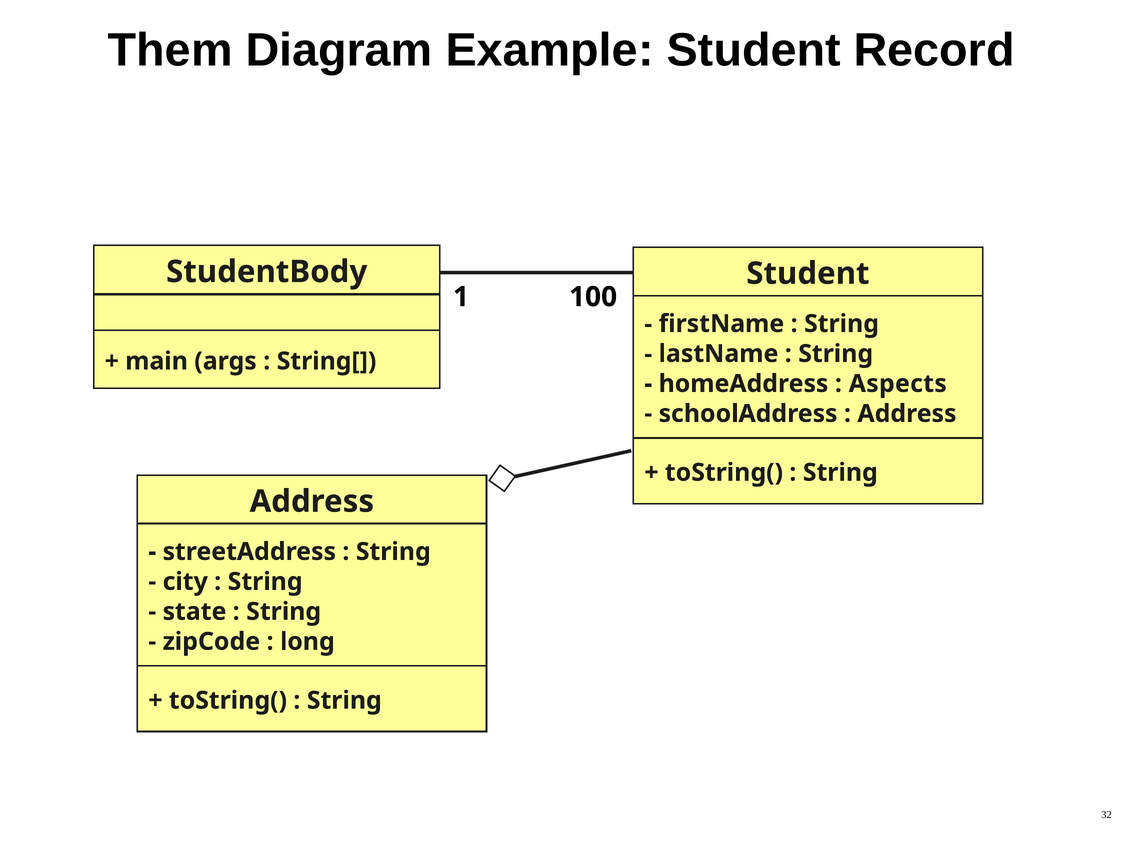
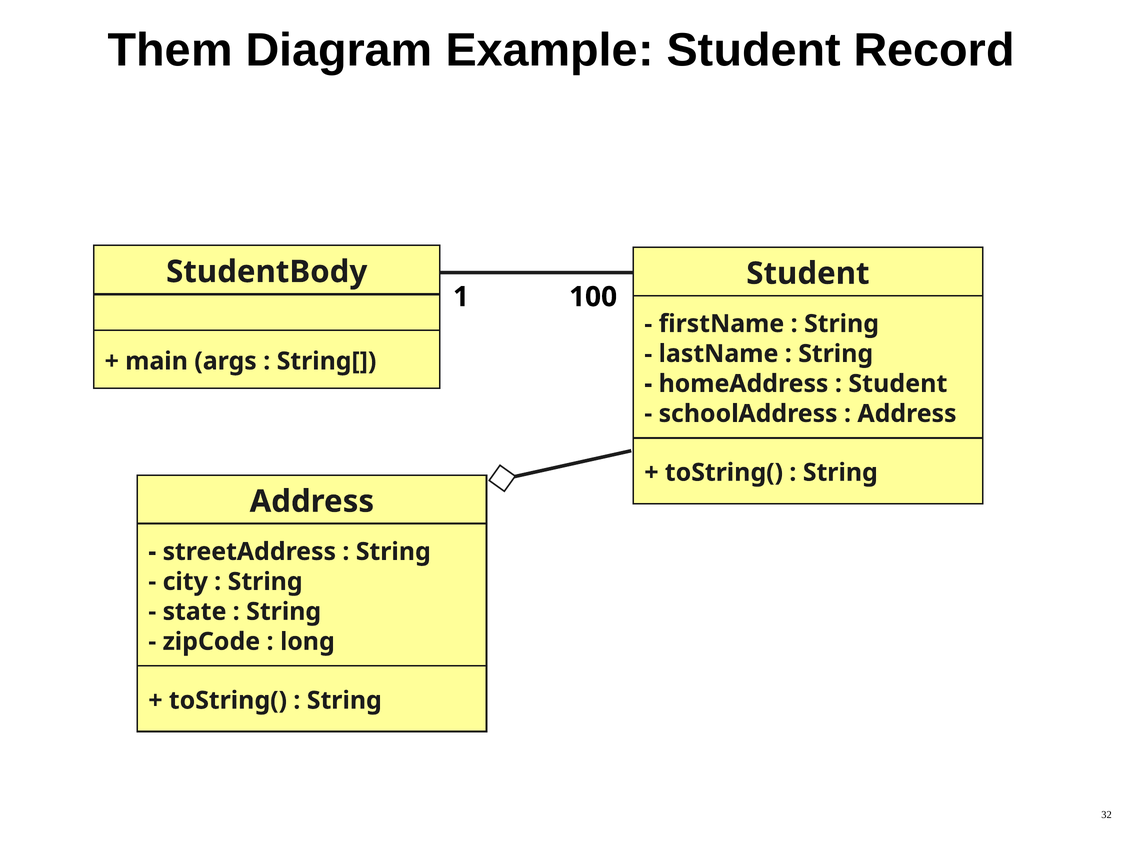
Aspects at (898, 383): Aspects -> Student
